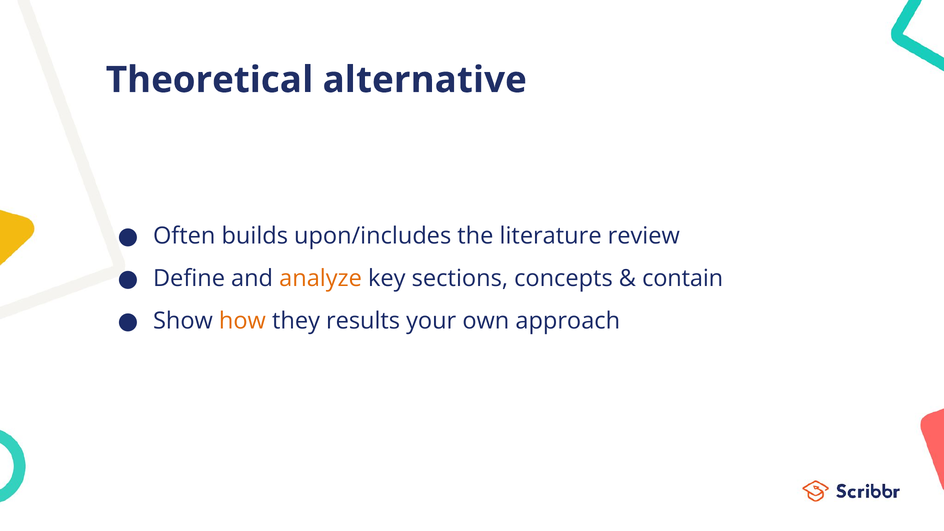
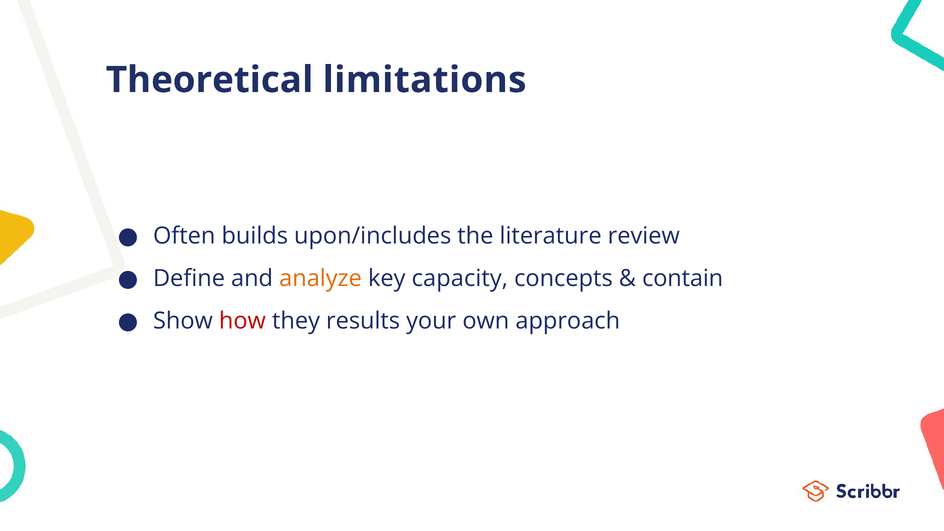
alternative: alternative -> limitations
sections: sections -> capacity
how colour: orange -> red
